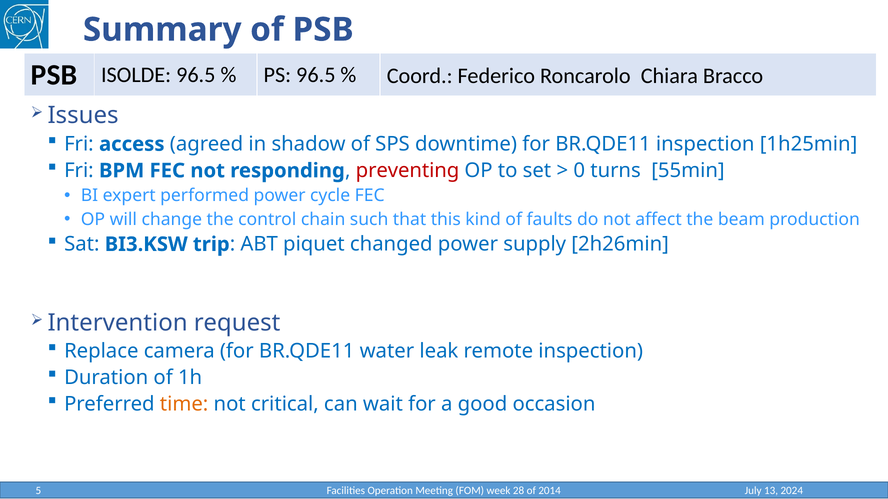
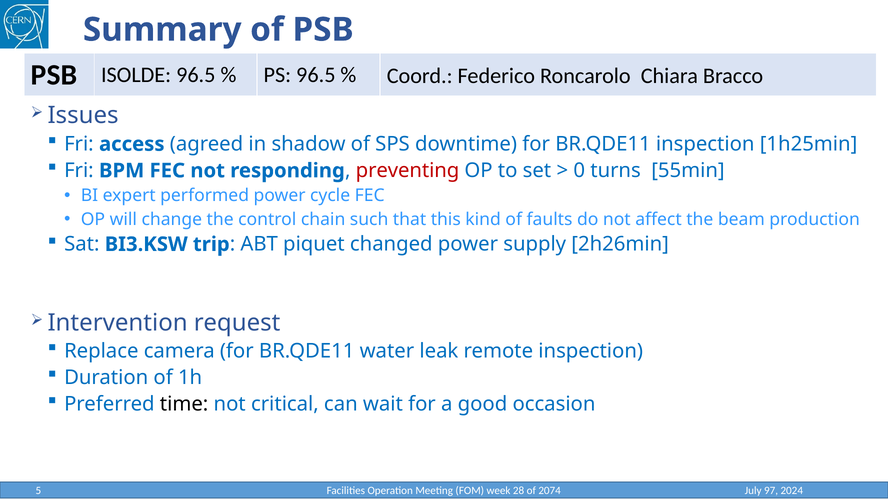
time colour: orange -> black
2014: 2014 -> 2074
13: 13 -> 97
